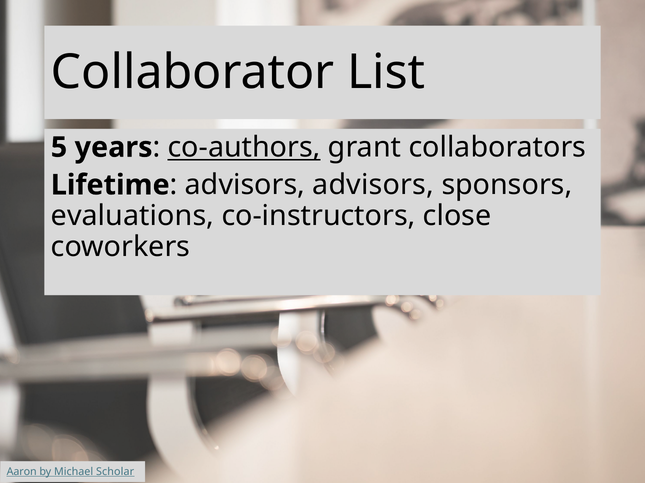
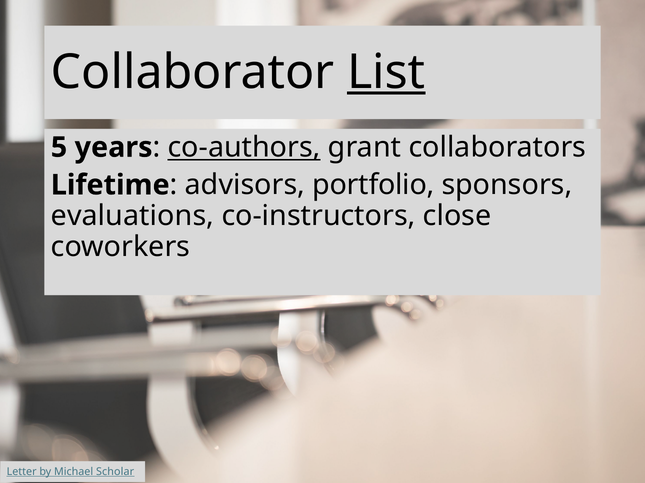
List underline: none -> present
advisors advisors: advisors -> portfolio
Aaron: Aaron -> Letter
